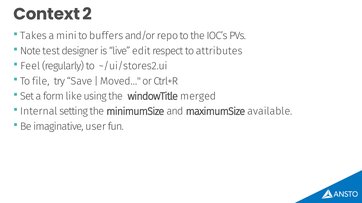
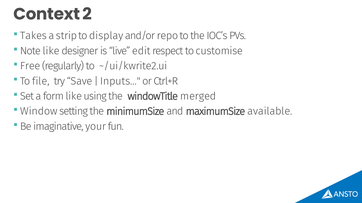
mini: mini -> strip
buffers: buffers -> display
Note test: test -> like
attributes: attributes -> customise
Feel: Feel -> Free
~/ui/stores2.ui: ~/ui/stores2.ui -> ~/ui/kwrite2.ui
Moved…: Moved… -> Inputs…
Internal: Internal -> Window
user: user -> your
